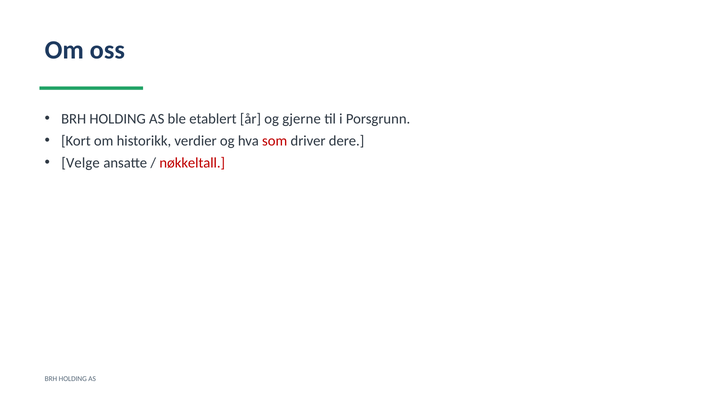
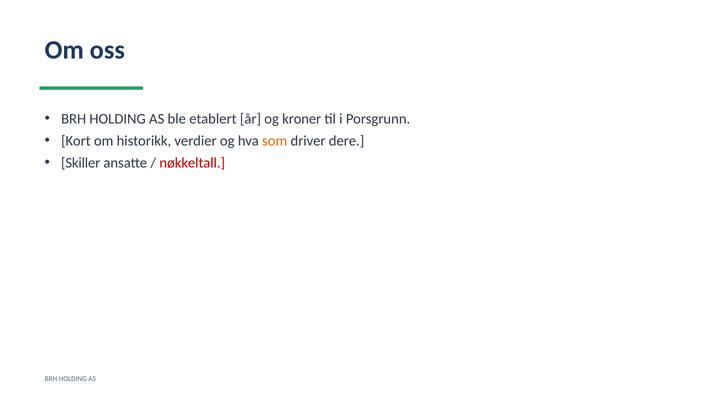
gjerne: gjerne -> kroner
som colour: red -> orange
Velge: Velge -> Skiller
